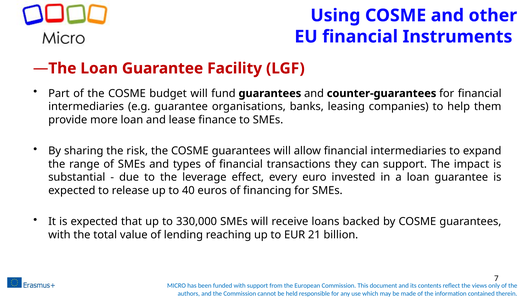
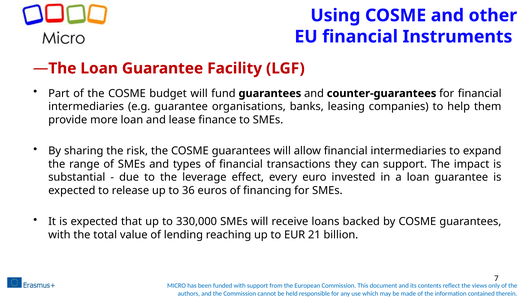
40: 40 -> 36
